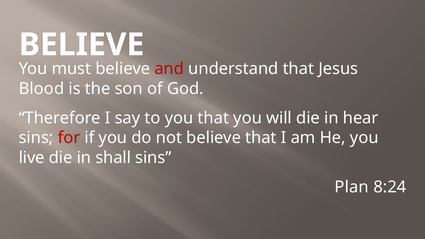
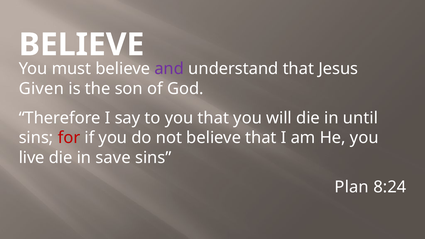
and colour: red -> purple
Blood: Blood -> Given
hear: hear -> until
shall: shall -> save
